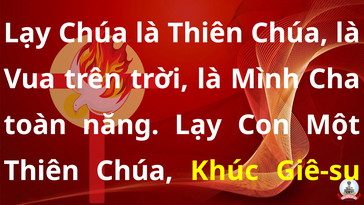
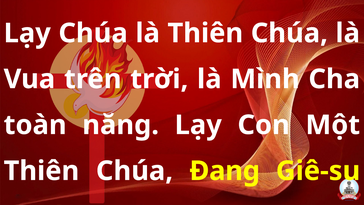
Khúc: Khúc -> Đang
